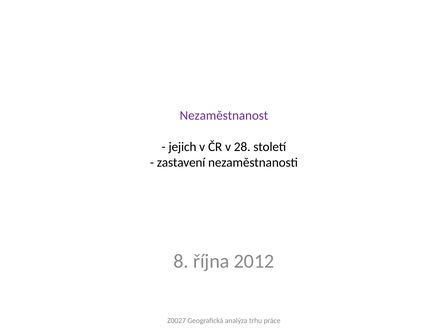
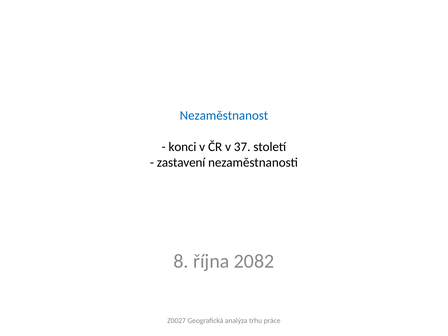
Nezaměstnanost colour: purple -> blue
jejich: jejich -> konci
28: 28 -> 37
2012: 2012 -> 2082
